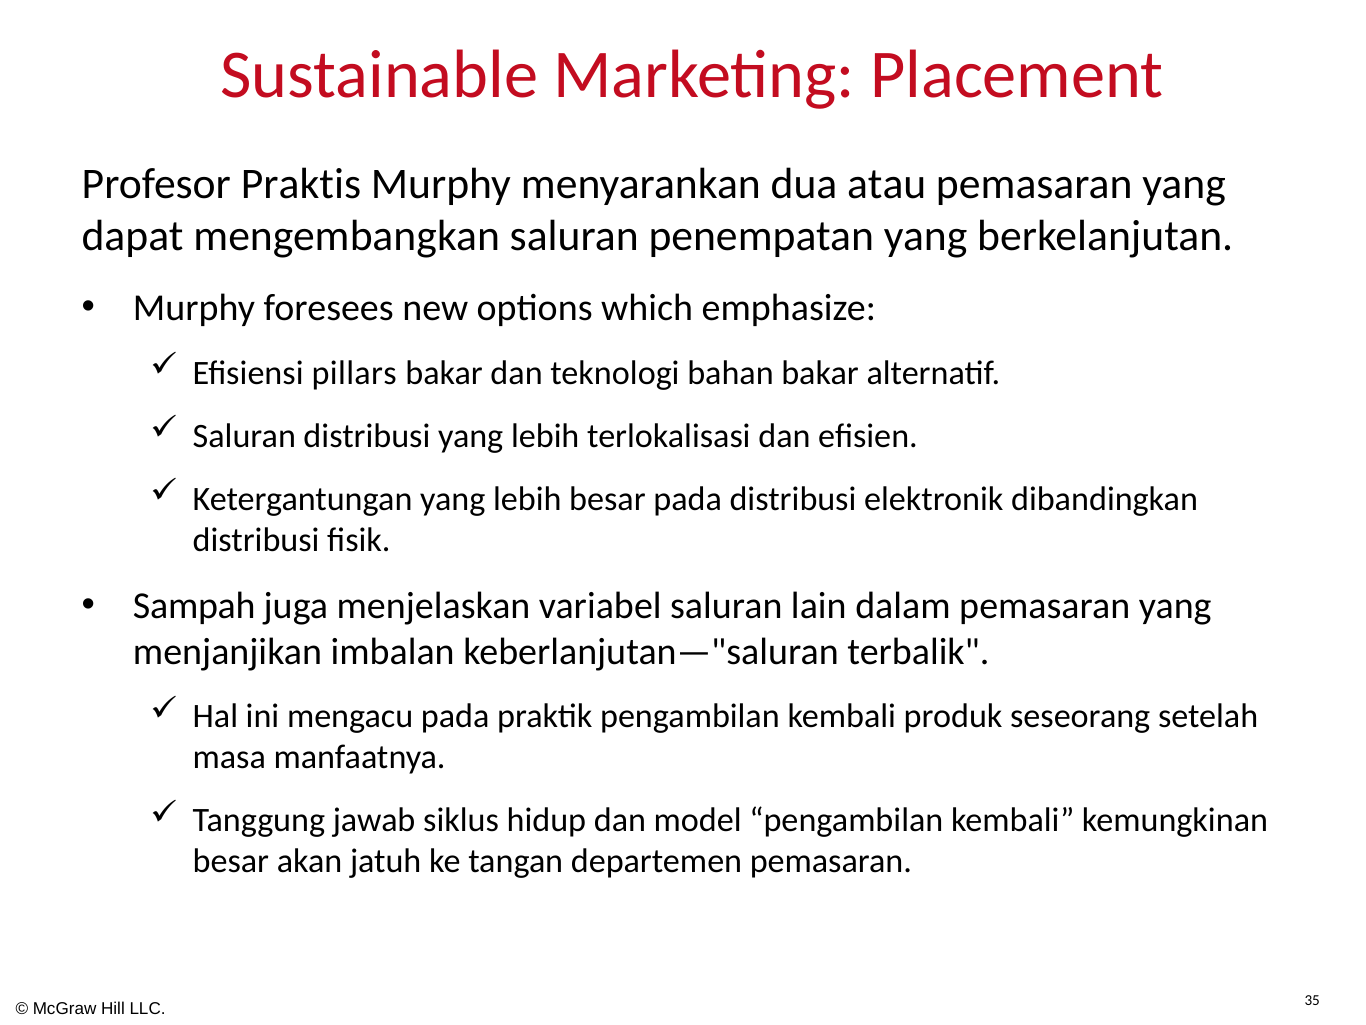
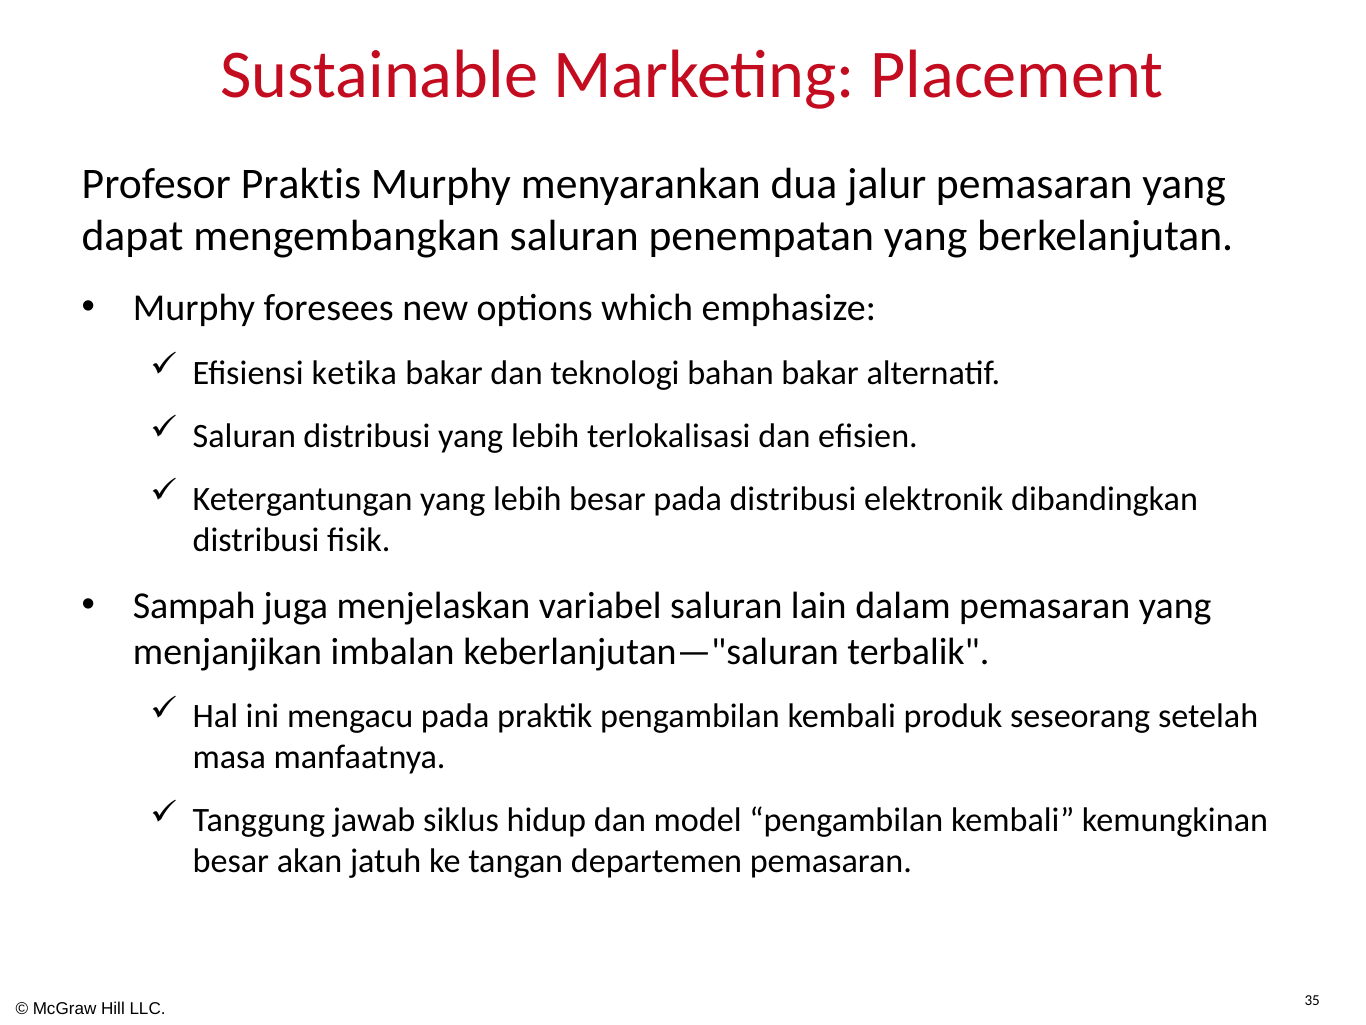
atau: atau -> jalur
pillars: pillars -> ketika
